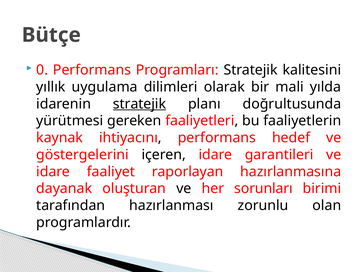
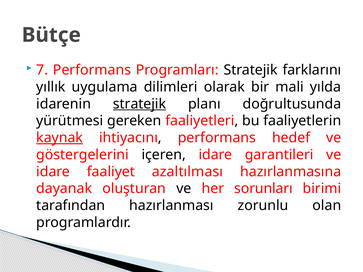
0: 0 -> 7
kalitesini: kalitesini -> farklarını
kaynak underline: none -> present
raporlayan: raporlayan -> azaltılması
